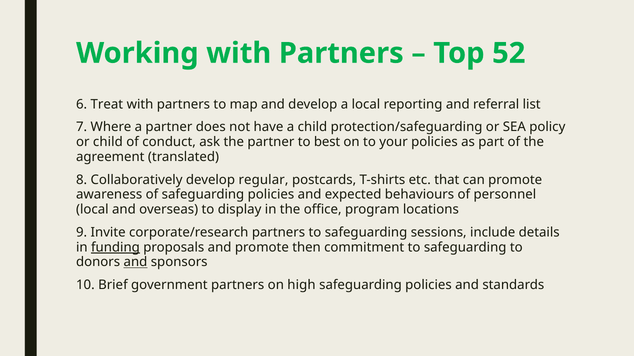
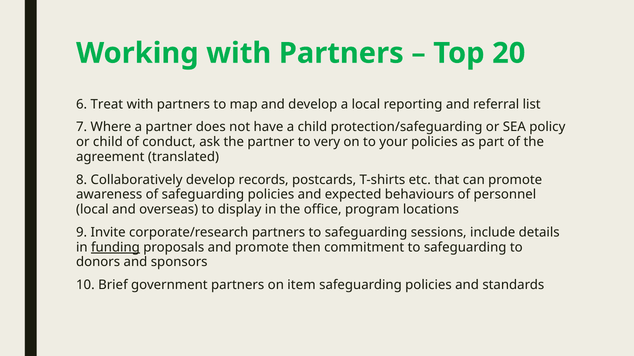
52: 52 -> 20
best: best -> very
regular: regular -> records
and at (135, 263) underline: present -> none
high: high -> item
